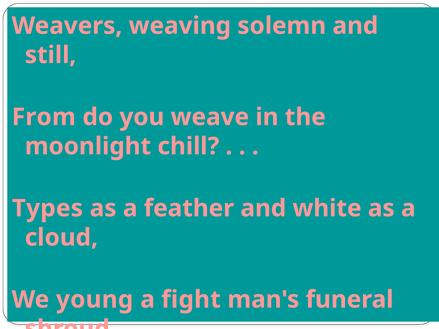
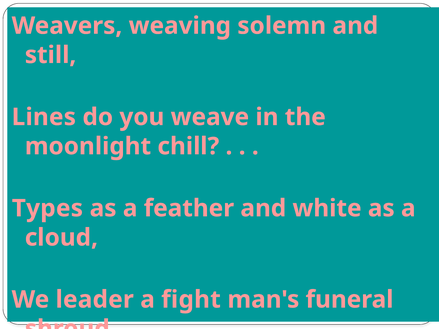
From: From -> Lines
young: young -> leader
